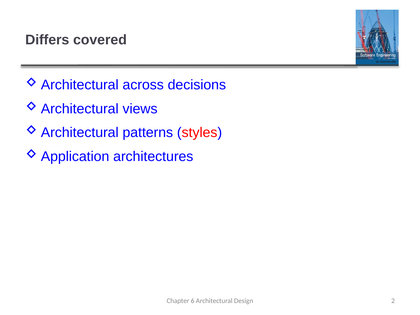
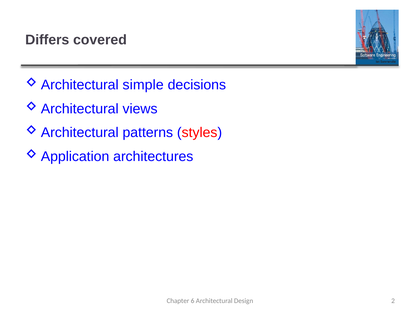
across: across -> simple
